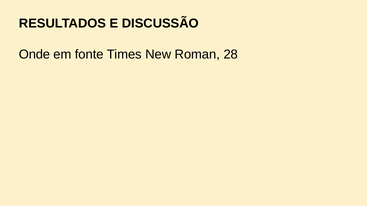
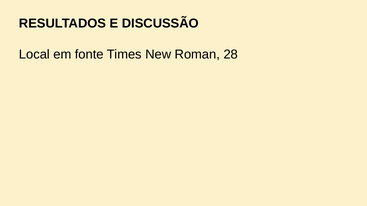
Onde: Onde -> Local
